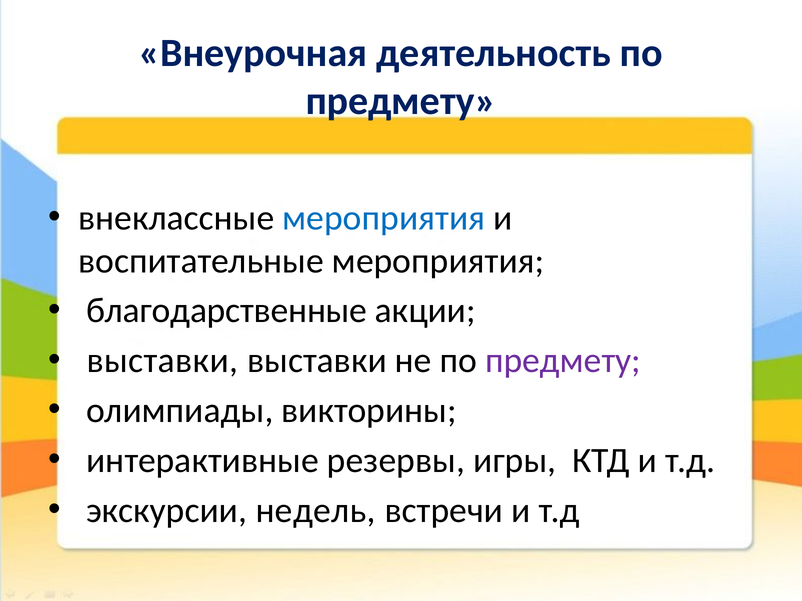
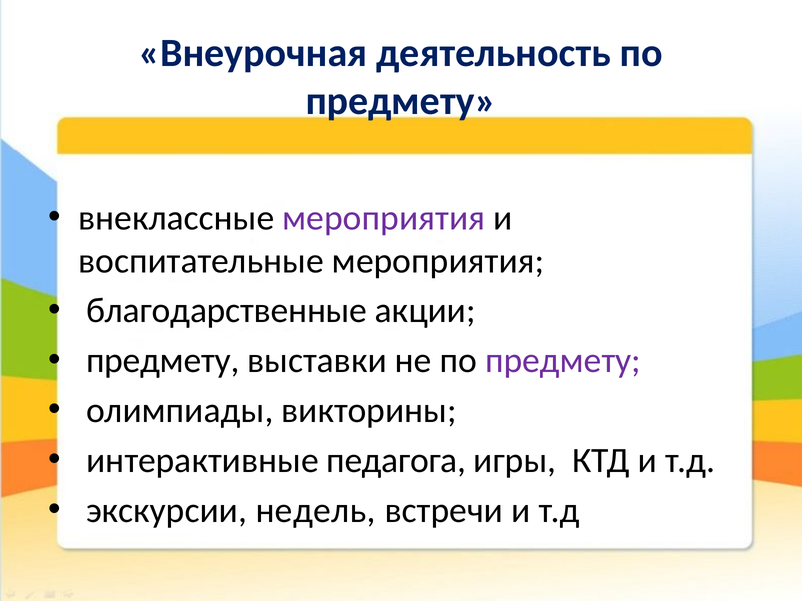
мероприятия at (384, 218) colour: blue -> purple
выставки at (163, 361): выставки -> предмету
резервы: резервы -> педагога
